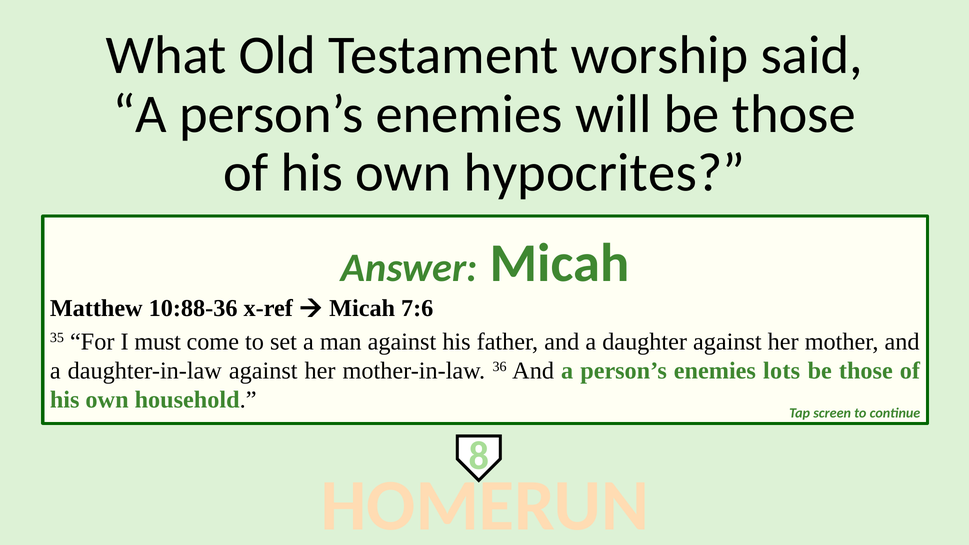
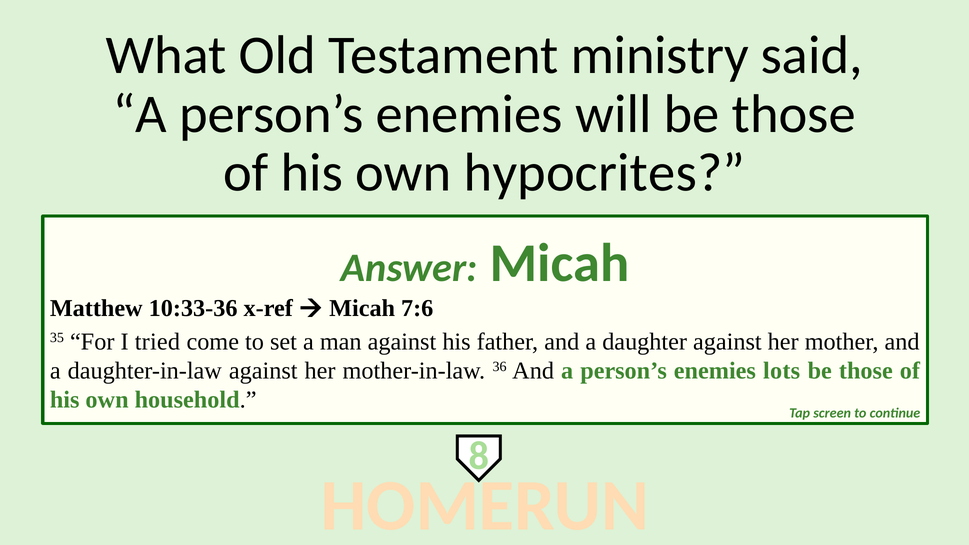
worship: worship -> ministry
10:88-36: 10:88-36 -> 10:33-36
must: must -> tried
